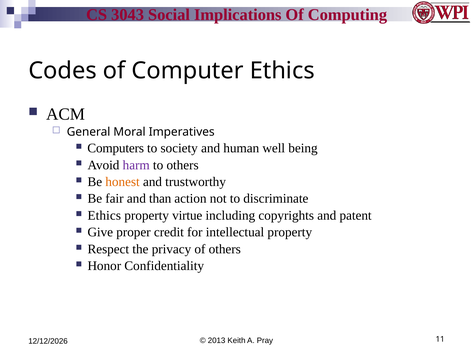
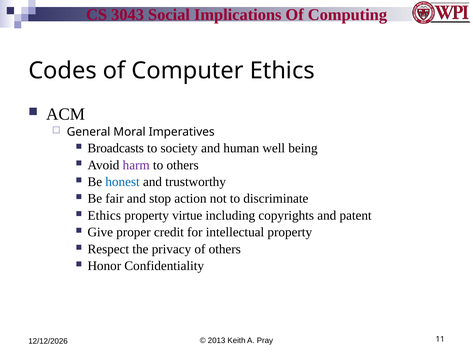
Computers: Computers -> Broadcasts
honest colour: orange -> blue
than: than -> stop
